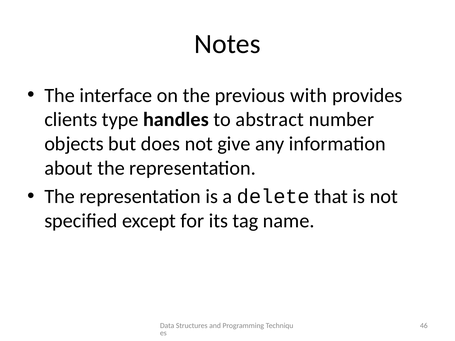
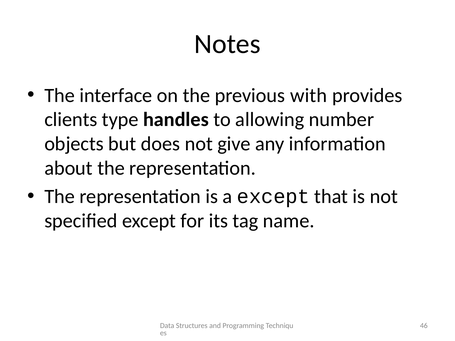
abstract: abstract -> allowing
a delete: delete -> except
